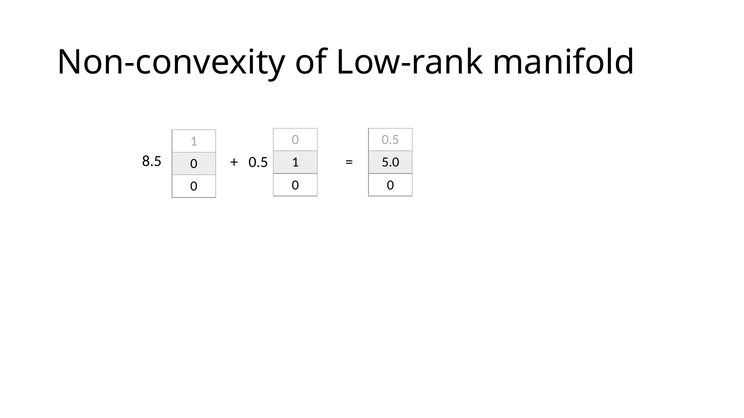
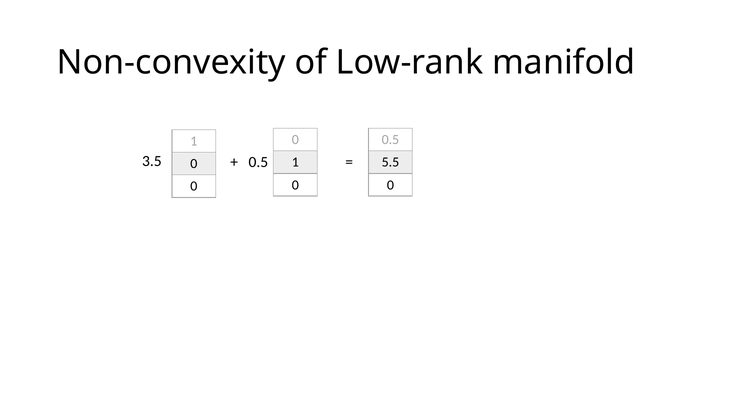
8.5: 8.5 -> 3.5
5.0: 5.0 -> 5.5
